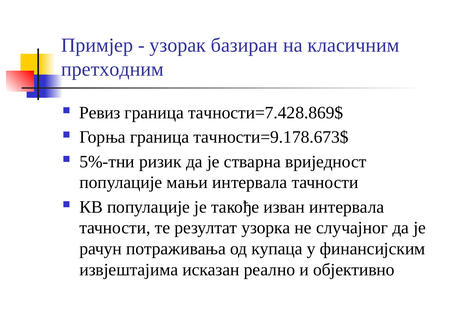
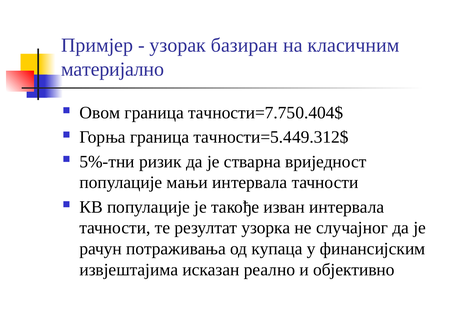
претходним: претходним -> материјално
Ревиз: Ревиз -> Овом
тачности=7.428.869$: тачности=7.428.869$ -> тачности=7.750.404$
тачности=9.178.673$: тачности=9.178.673$ -> тачности=5.449.312$
